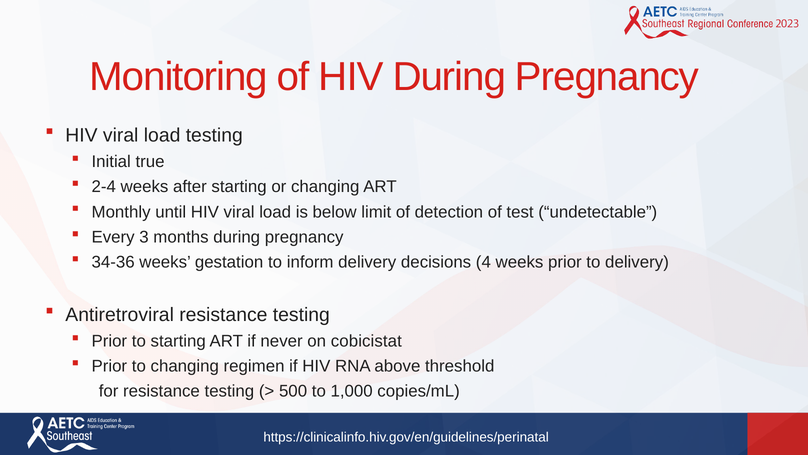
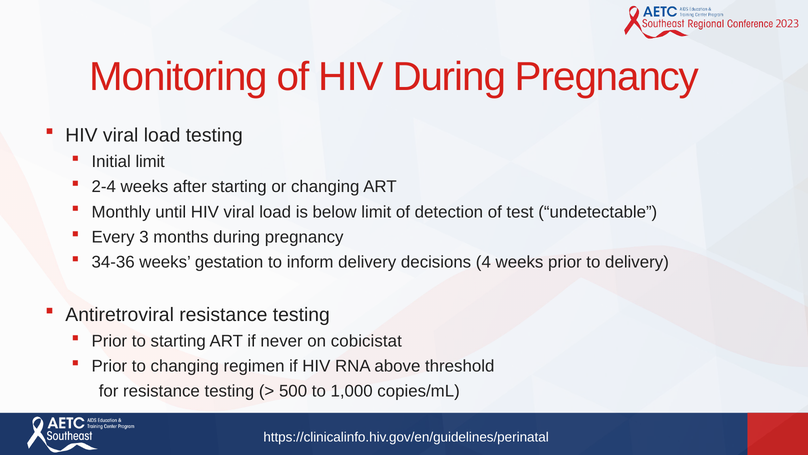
Initial true: true -> limit
